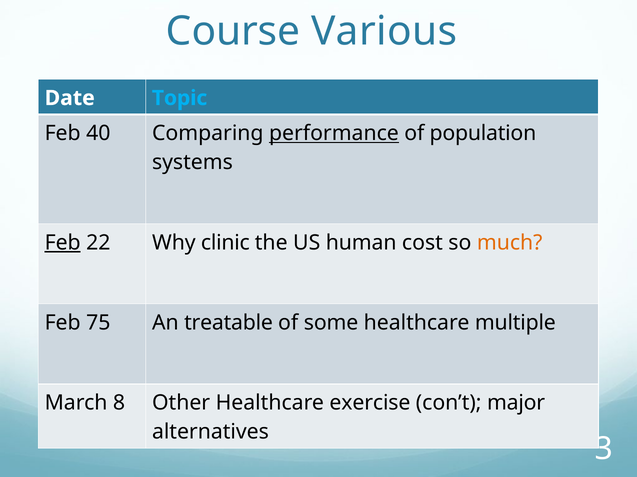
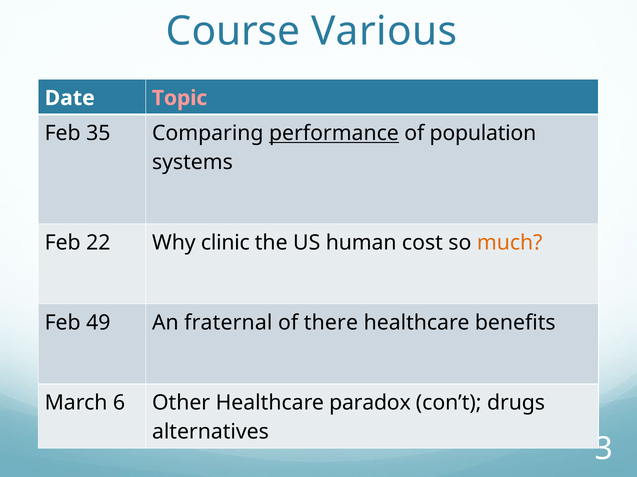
Topic colour: light blue -> pink
40: 40 -> 35
Feb at (63, 243) underline: present -> none
75: 75 -> 49
treatable: treatable -> fraternal
some: some -> there
multiple: multiple -> benefits
8: 8 -> 6
exercise: exercise -> paradox
major: major -> drugs
